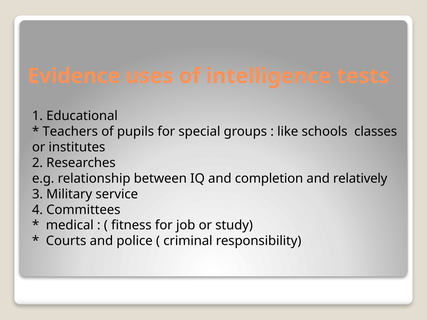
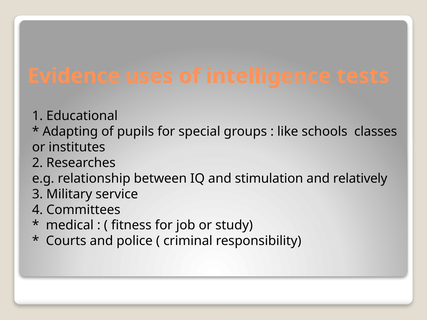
Teachers: Teachers -> Adapting
completion: completion -> stimulation
